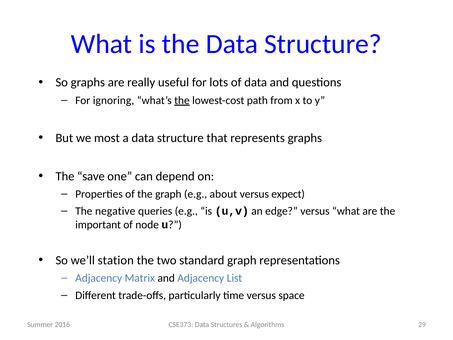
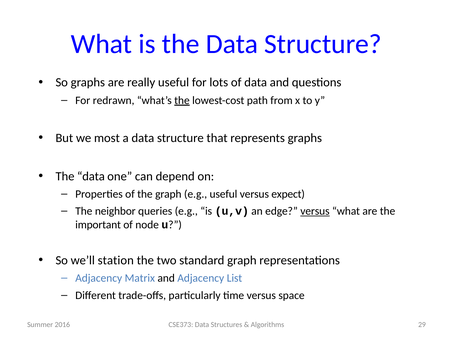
ignoring: ignoring -> redrawn
save at (91, 176): save -> data
e.g about: about -> useful
negative: negative -> neighbor
versus at (315, 211) underline: none -> present
